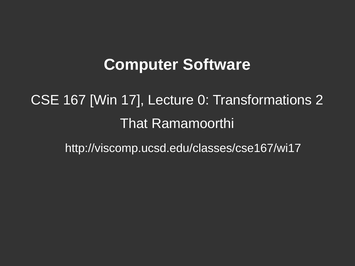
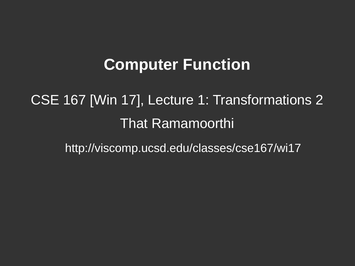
Software: Software -> Function
0: 0 -> 1
